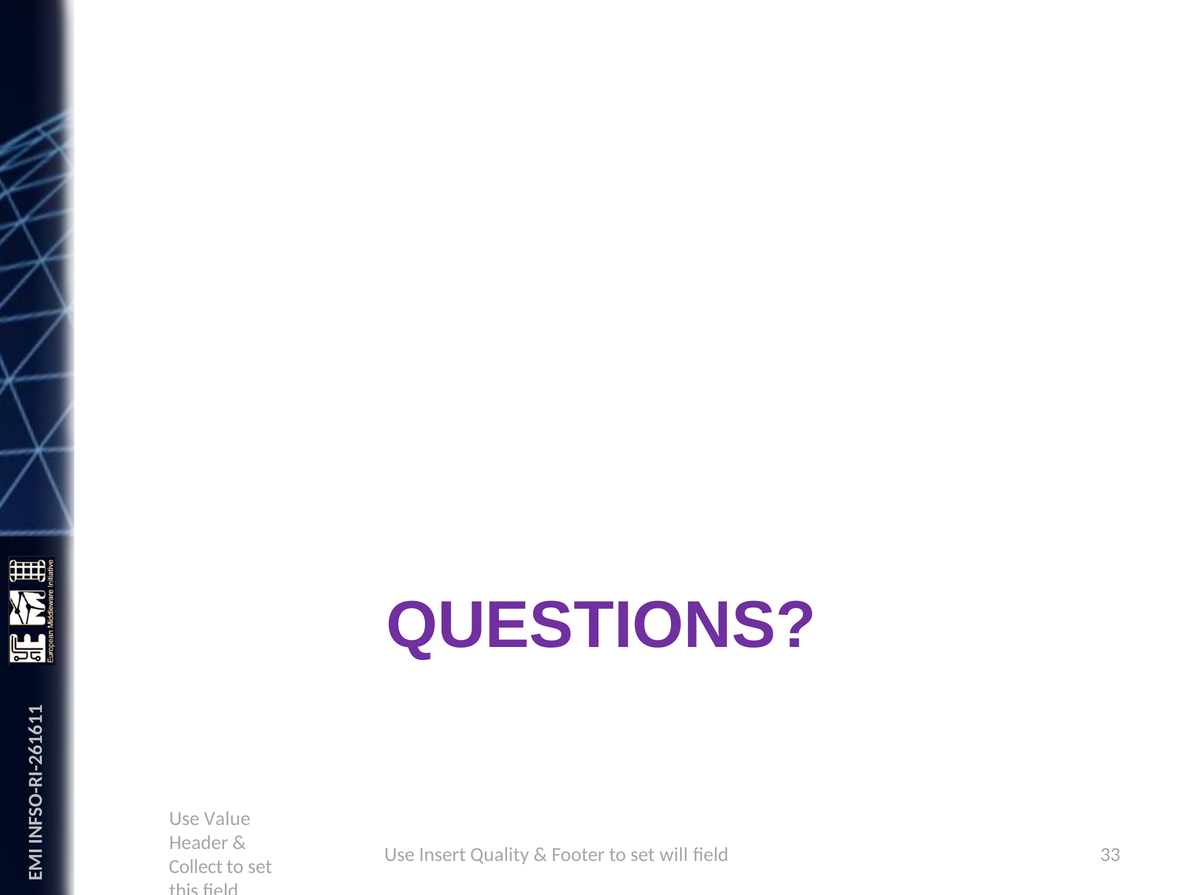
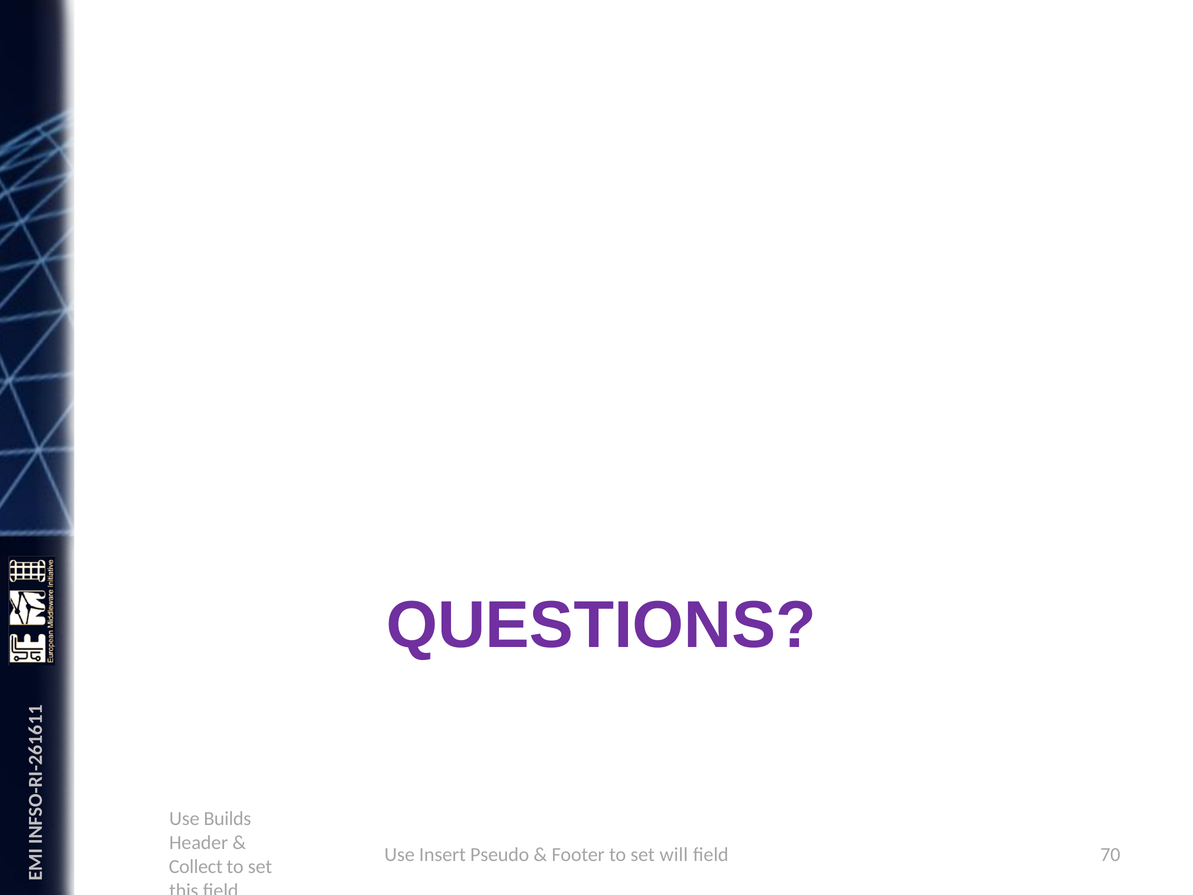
Value: Value -> Builds
Quality: Quality -> Pseudo
33: 33 -> 70
